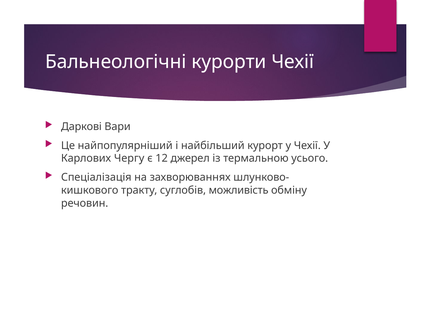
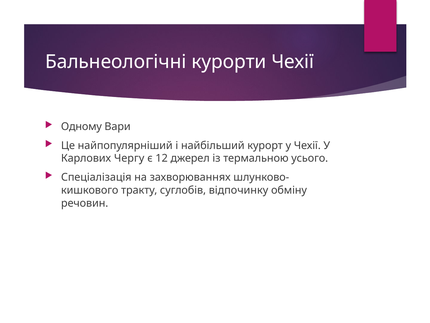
Даркові: Даркові -> Одному
можливість: можливість -> відпочинку
